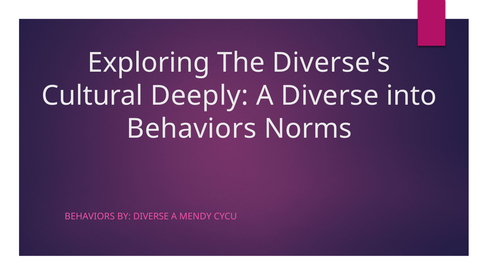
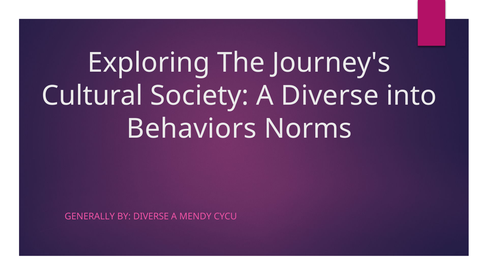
Diverse's: Diverse's -> Journey's
Deeply: Deeply -> Society
BEHAVIORS at (90, 216): BEHAVIORS -> GENERALLY
